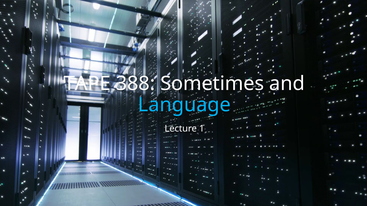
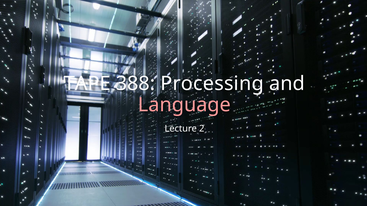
Sometimes: Sometimes -> Processing
Language colour: light blue -> pink
1: 1 -> 2
